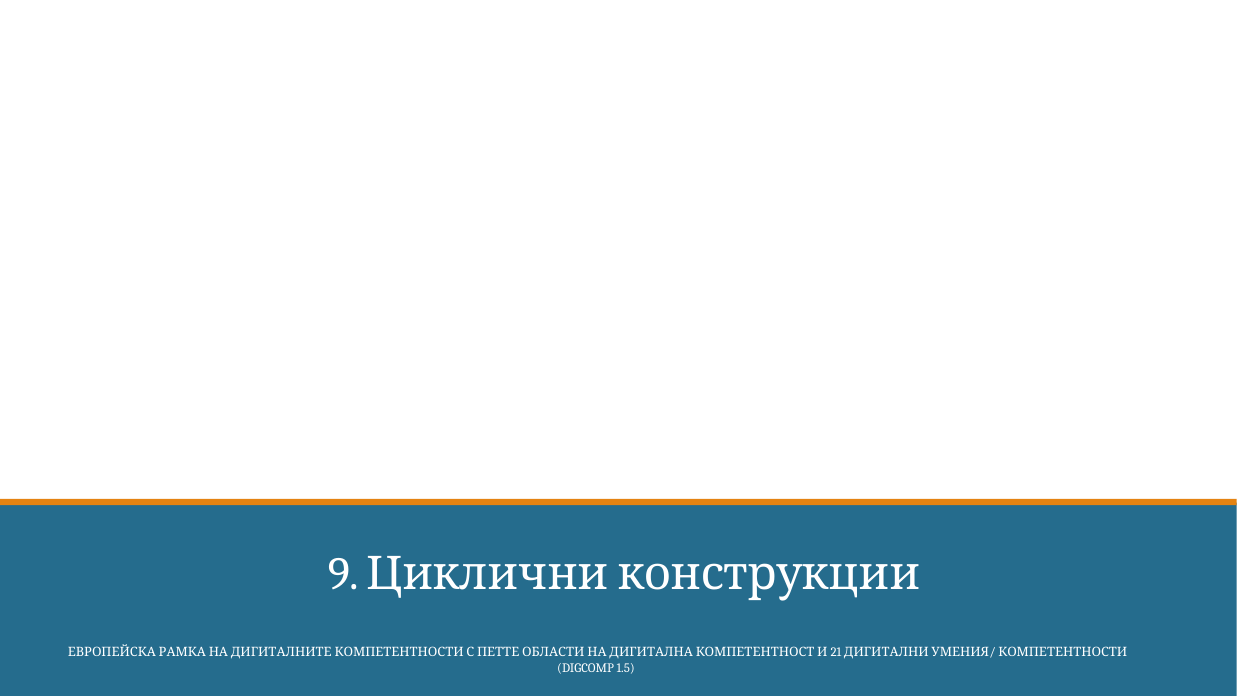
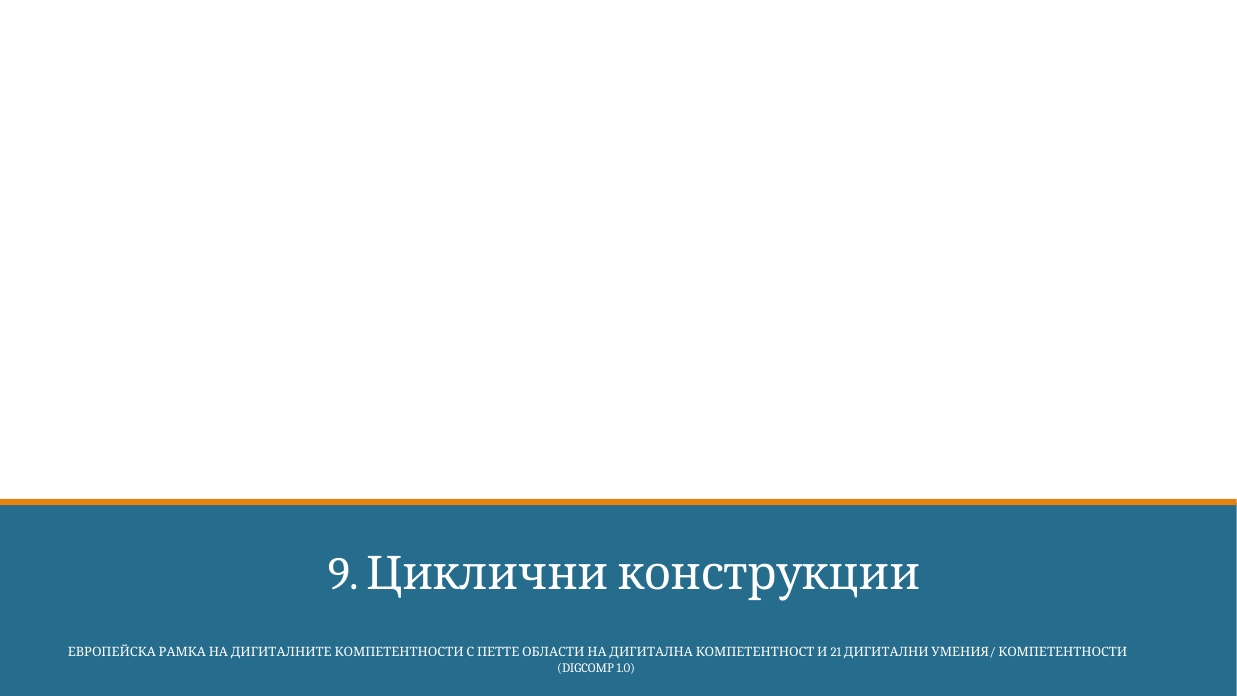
1.5: 1.5 -> 1.0
